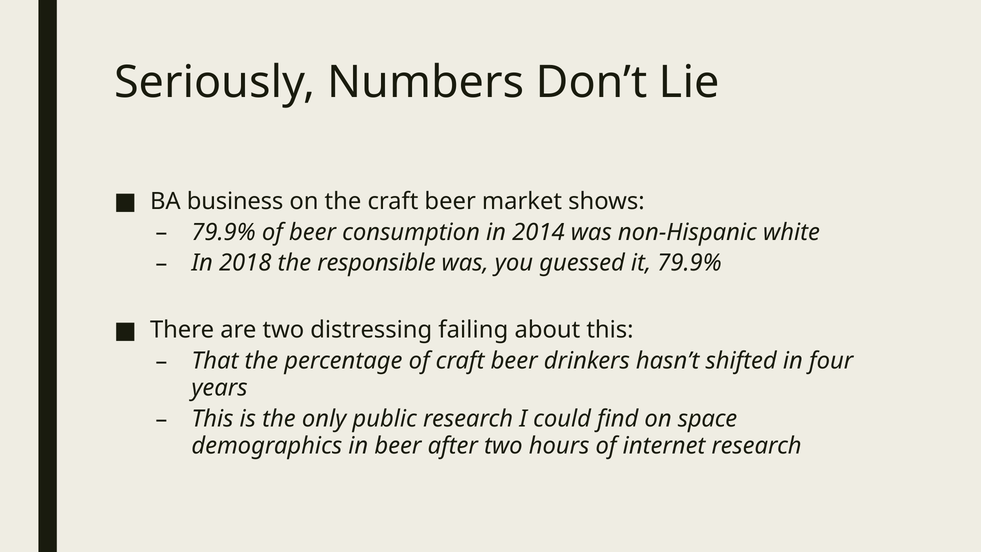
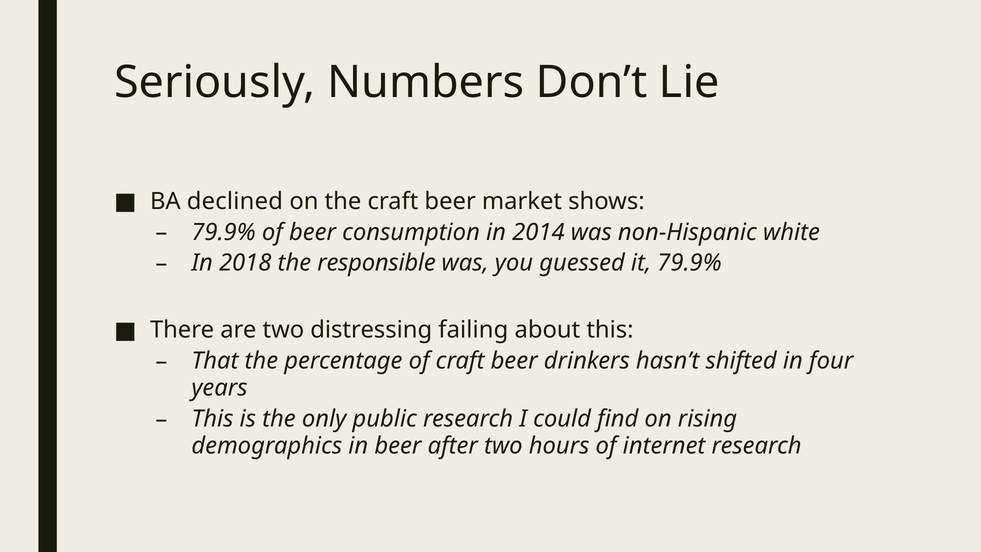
business: business -> declined
space: space -> rising
